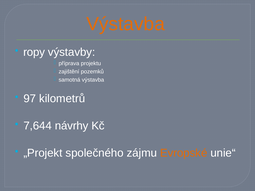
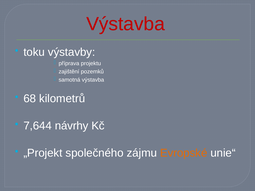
Výstavba at (126, 24) colour: orange -> red
ropy: ropy -> toku
97: 97 -> 68
